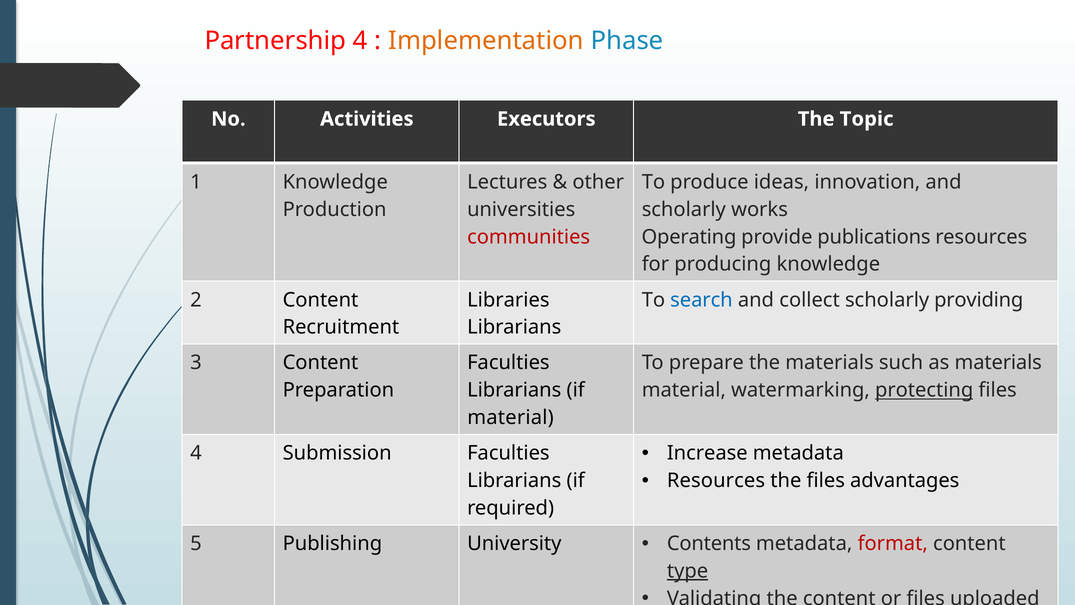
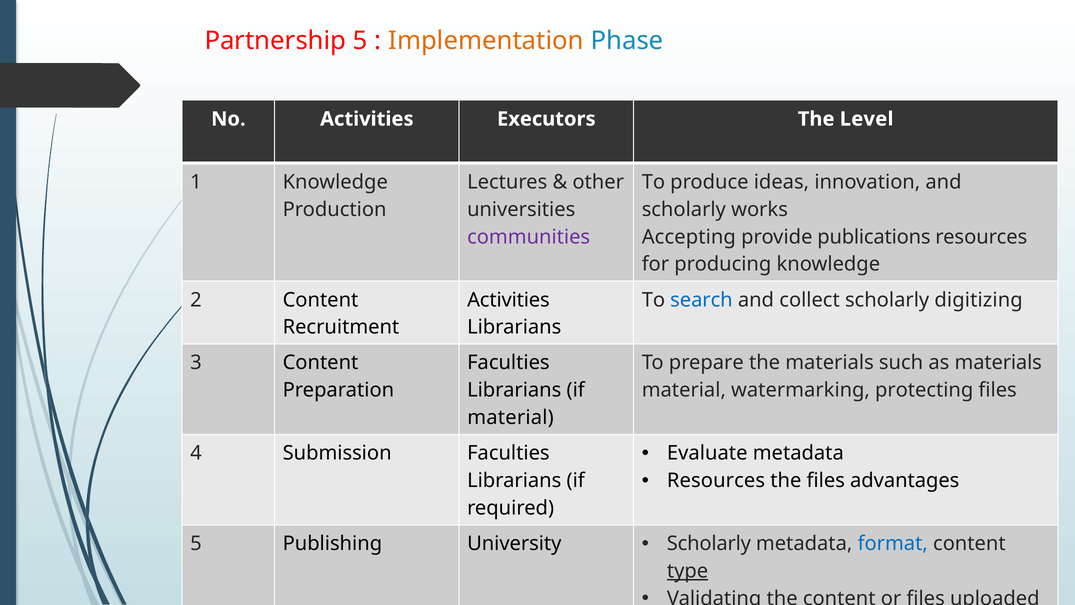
Partnership 4: 4 -> 5
Topic: Topic -> Level
communities colour: red -> purple
Operating at (689, 237): Operating -> Accepting
Libraries at (508, 300): Libraries -> Activities
providing: providing -> digitizing
protecting underline: present -> none
Increase: Increase -> Evaluate
Contents at (709, 543): Contents -> Scholarly
format colour: red -> blue
